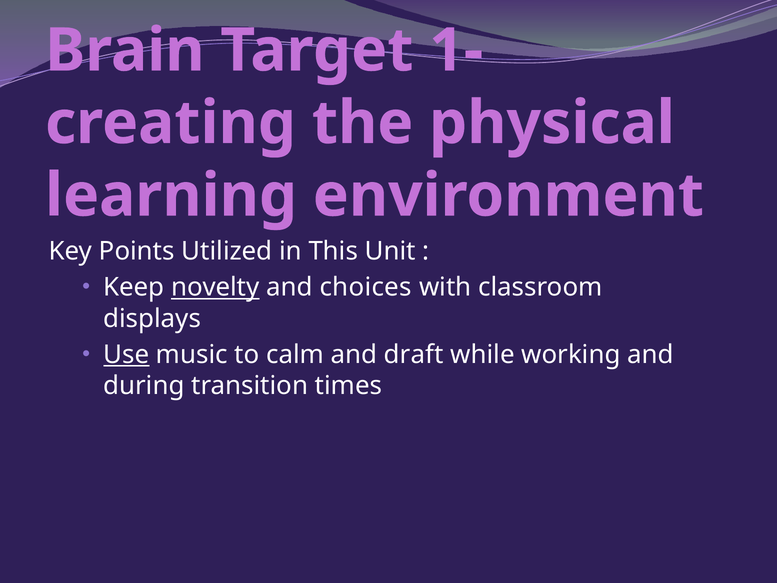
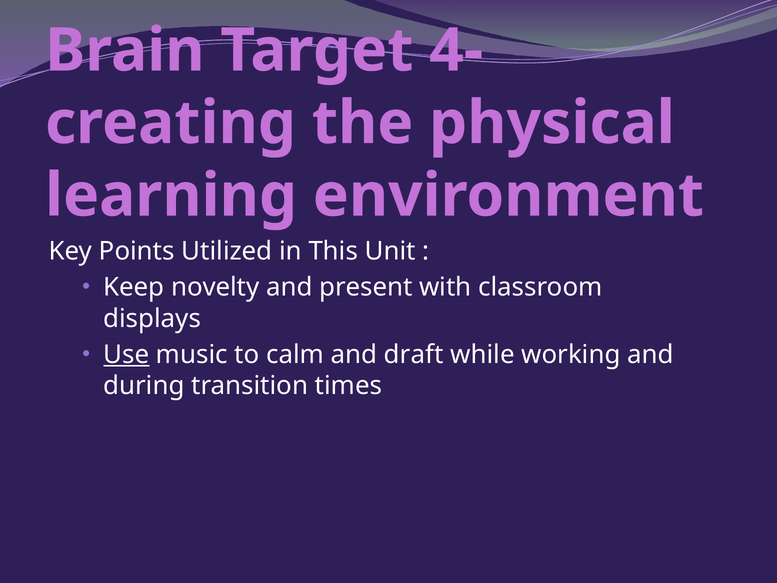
1-: 1- -> 4-
novelty underline: present -> none
choices: choices -> present
